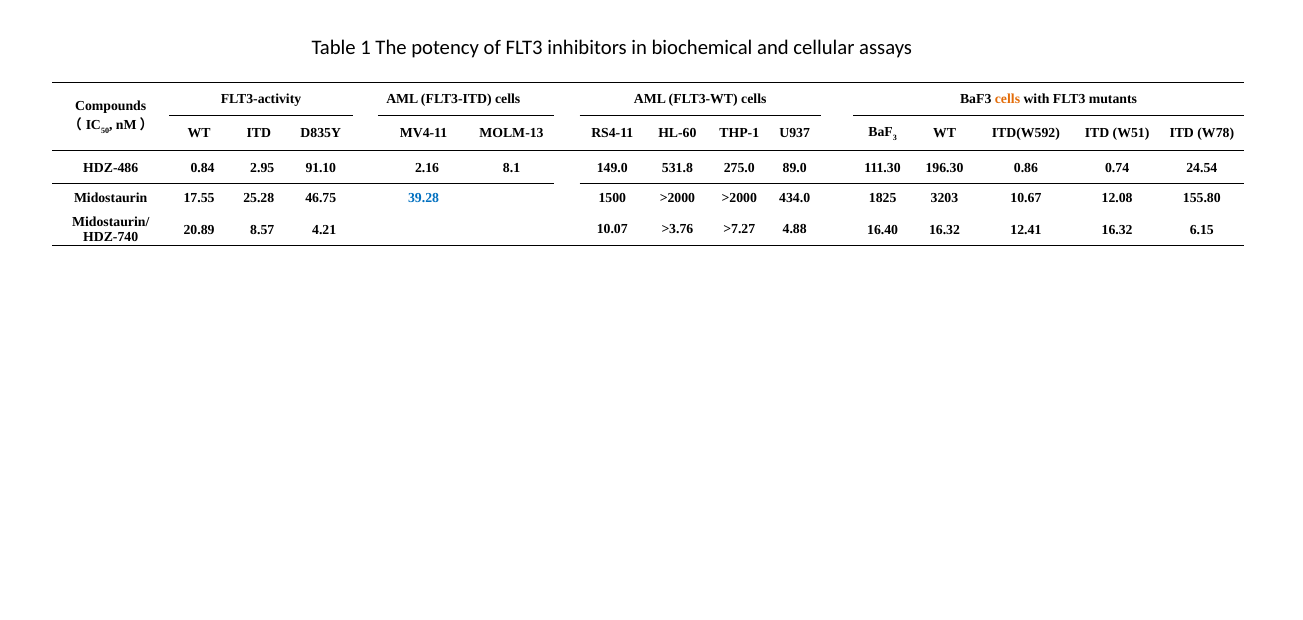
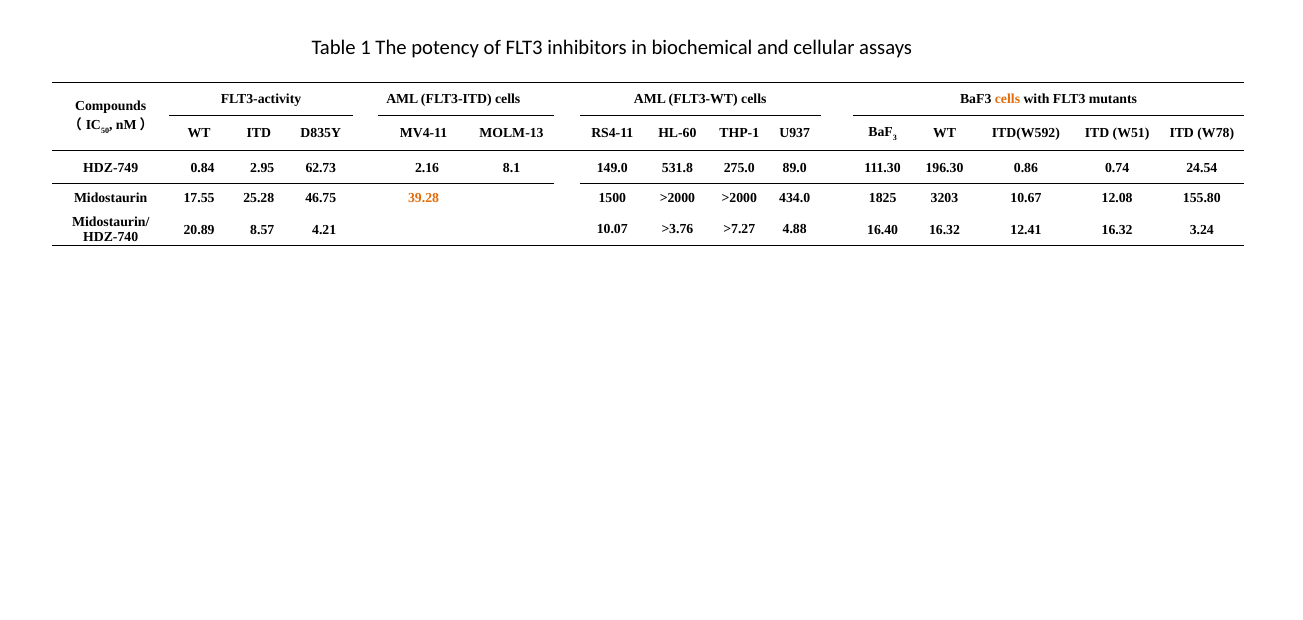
HDZ-486: HDZ-486 -> HDZ-749
91.10: 91.10 -> 62.73
39.28 colour: blue -> orange
6.15: 6.15 -> 3.24
